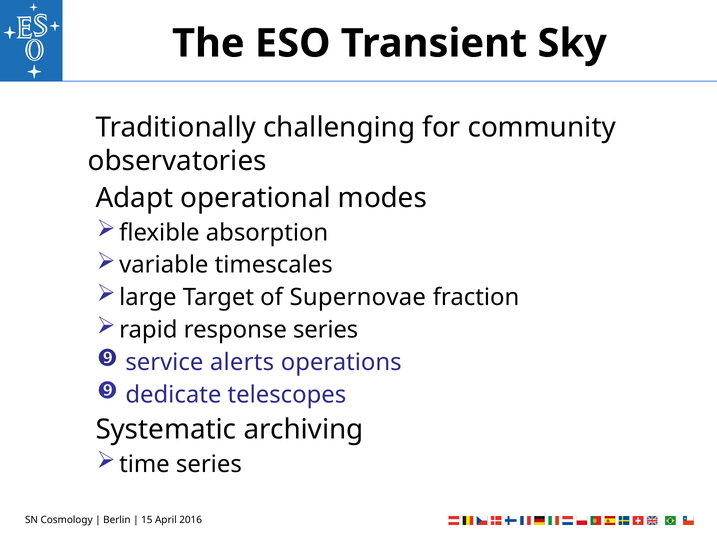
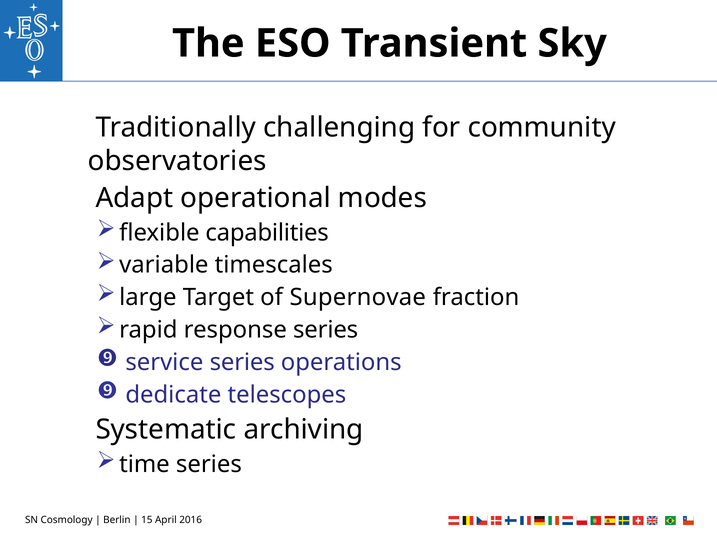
absorption: absorption -> capabilities
service alerts: alerts -> series
